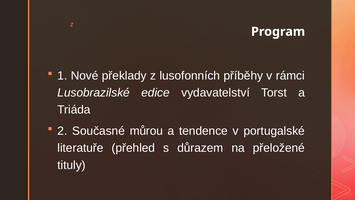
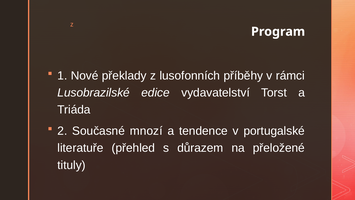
můrou: můrou -> mnozí
